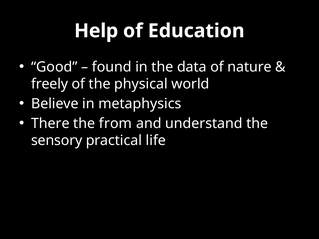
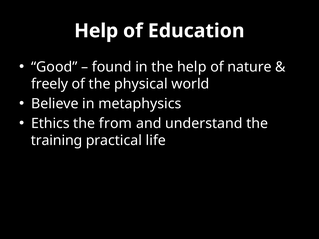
the data: data -> help
There: There -> Ethics
sensory: sensory -> training
